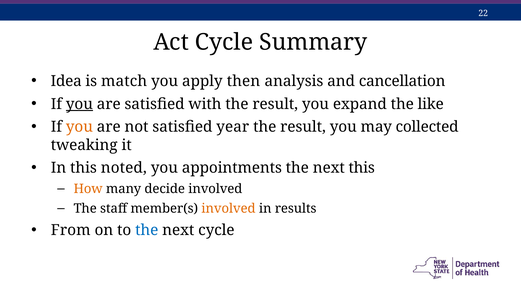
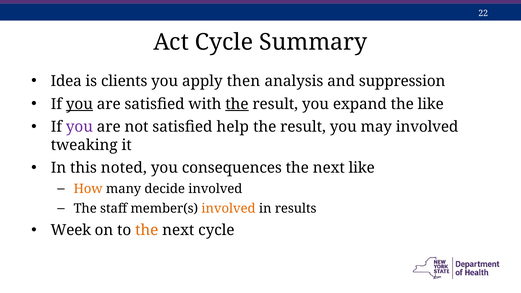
match: match -> clients
cancellation: cancellation -> suppression
the at (237, 104) underline: none -> present
you at (79, 127) colour: orange -> purple
year: year -> help
may collected: collected -> involved
appointments: appointments -> consequences
next this: this -> like
From: From -> Week
the at (147, 230) colour: blue -> orange
